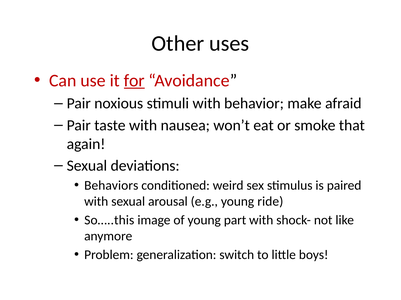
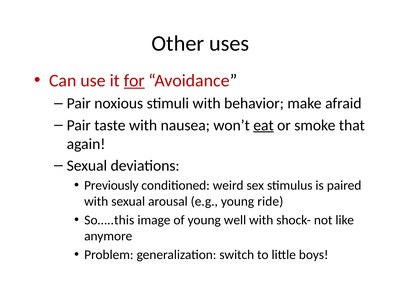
eat underline: none -> present
Behaviors: Behaviors -> Previously
part: part -> well
